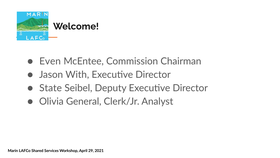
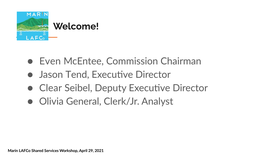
With: With -> Tend
State: State -> Clear
